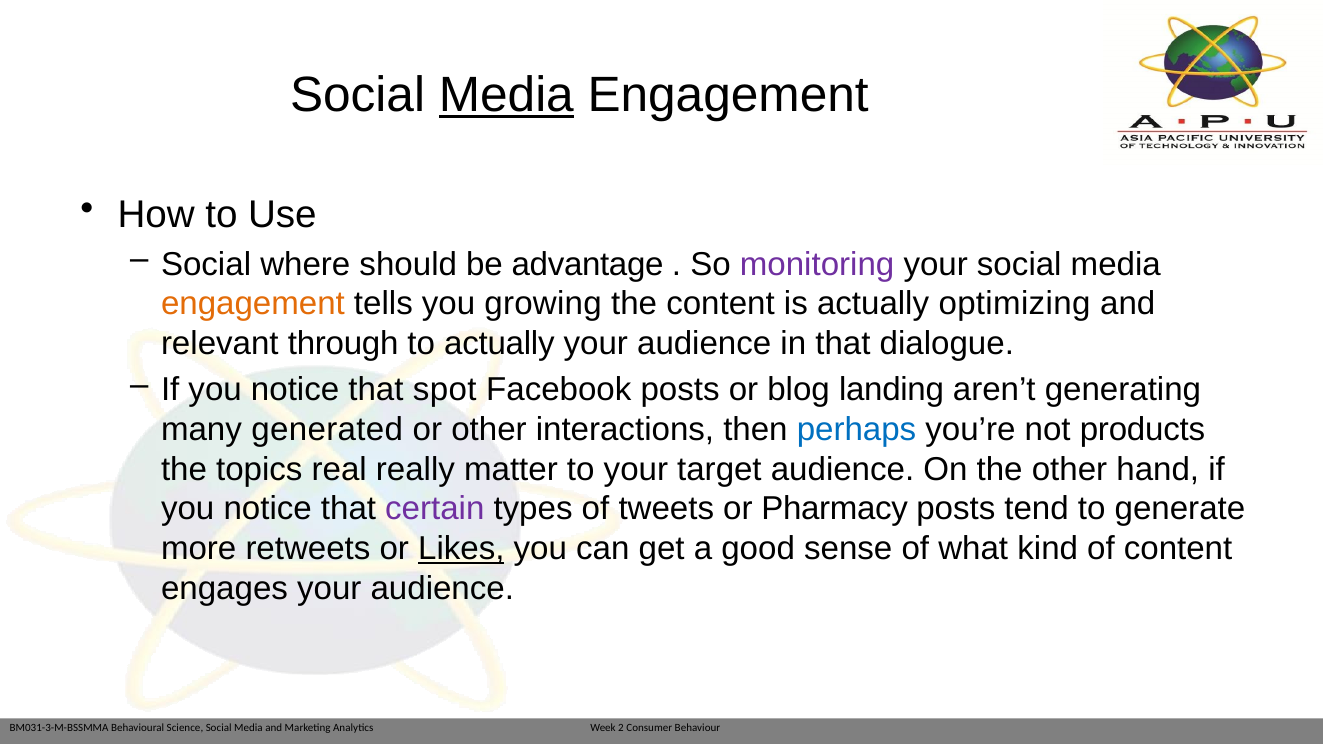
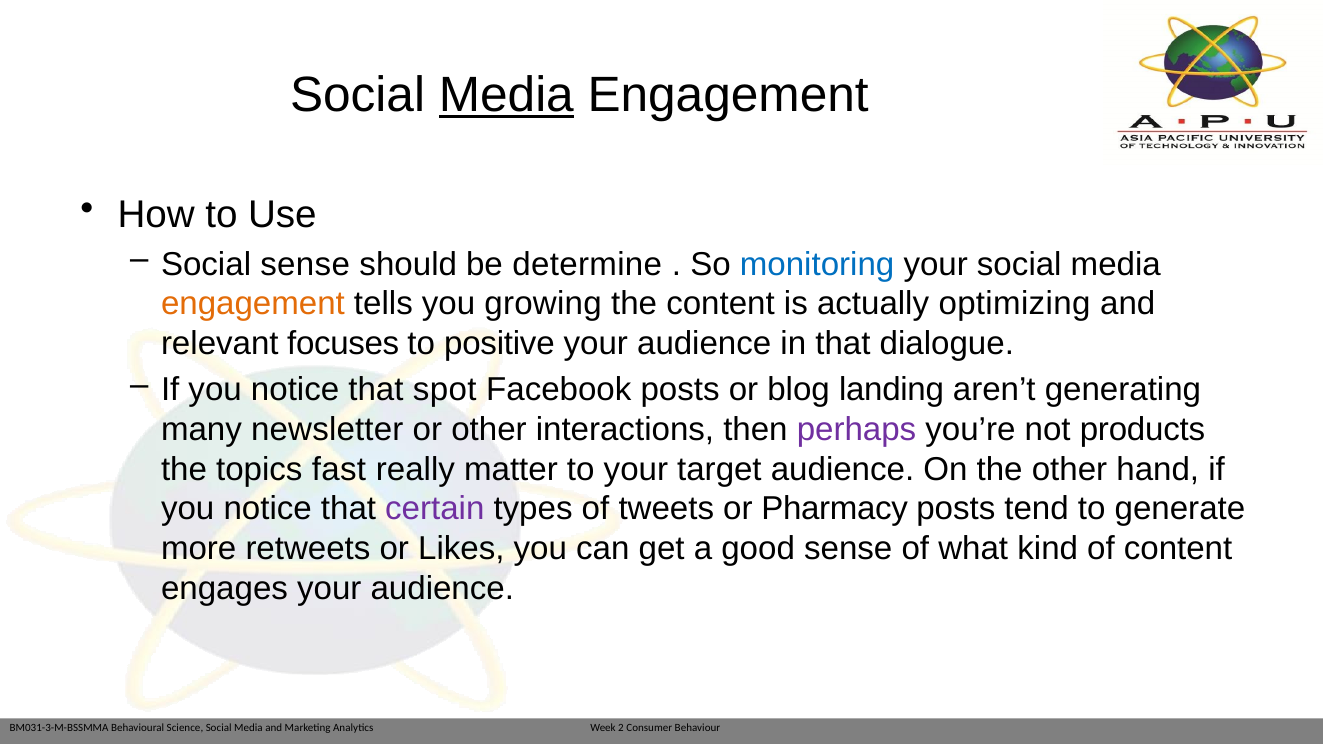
Social where: where -> sense
advantage: advantage -> determine
monitoring colour: purple -> blue
through: through -> focuses
to actually: actually -> positive
generated: generated -> newsletter
perhaps colour: blue -> purple
real: real -> fast
Likes underline: present -> none
